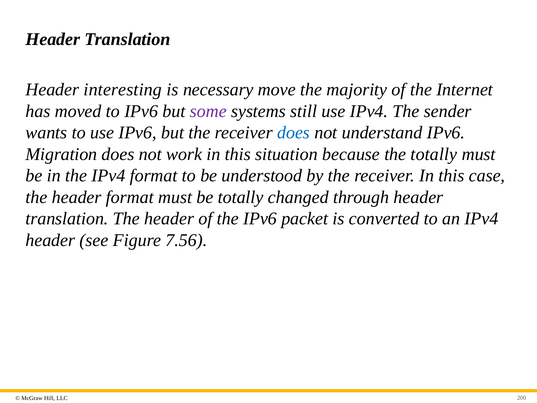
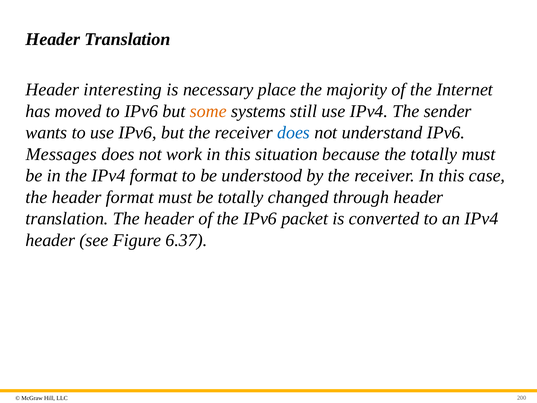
move: move -> place
some colour: purple -> orange
Migration: Migration -> Messages
7.56: 7.56 -> 6.37
